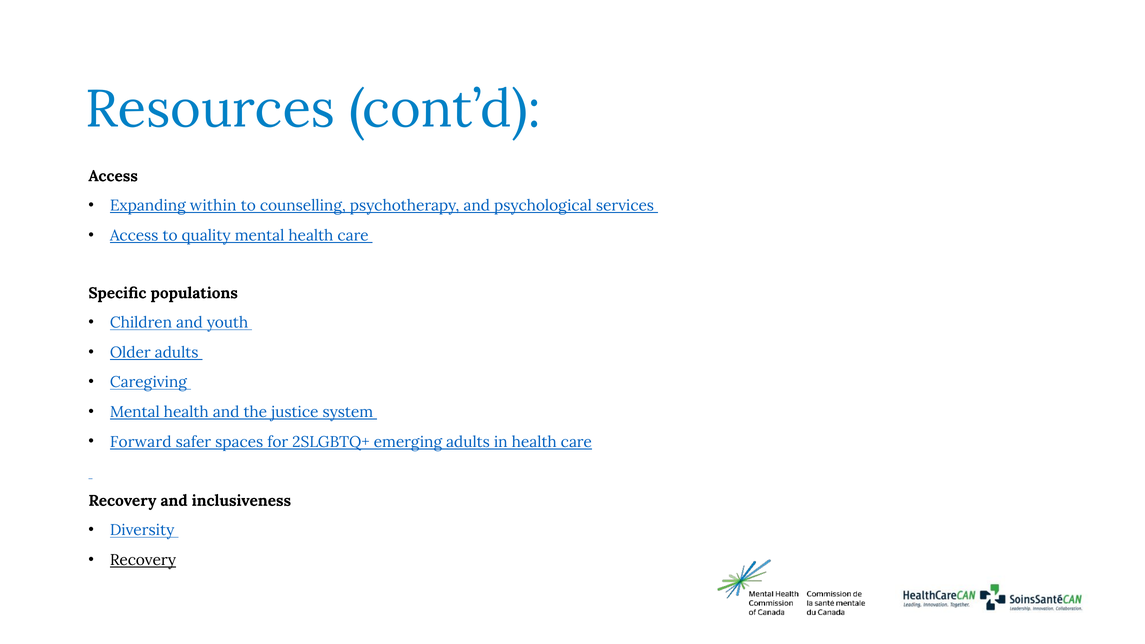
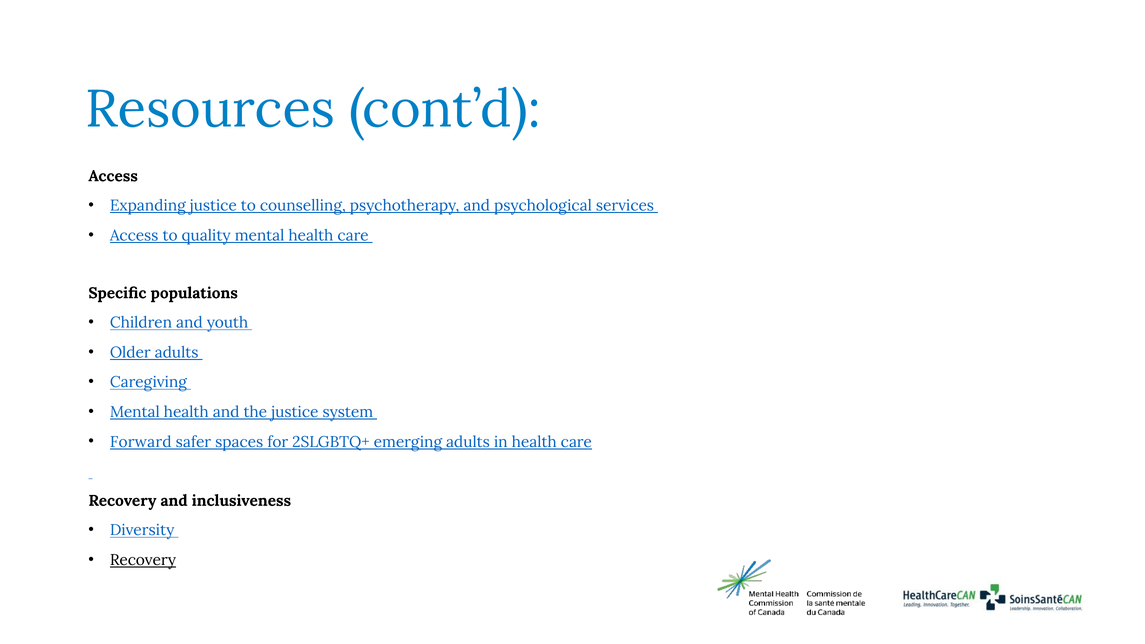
Expanding within: within -> justice
